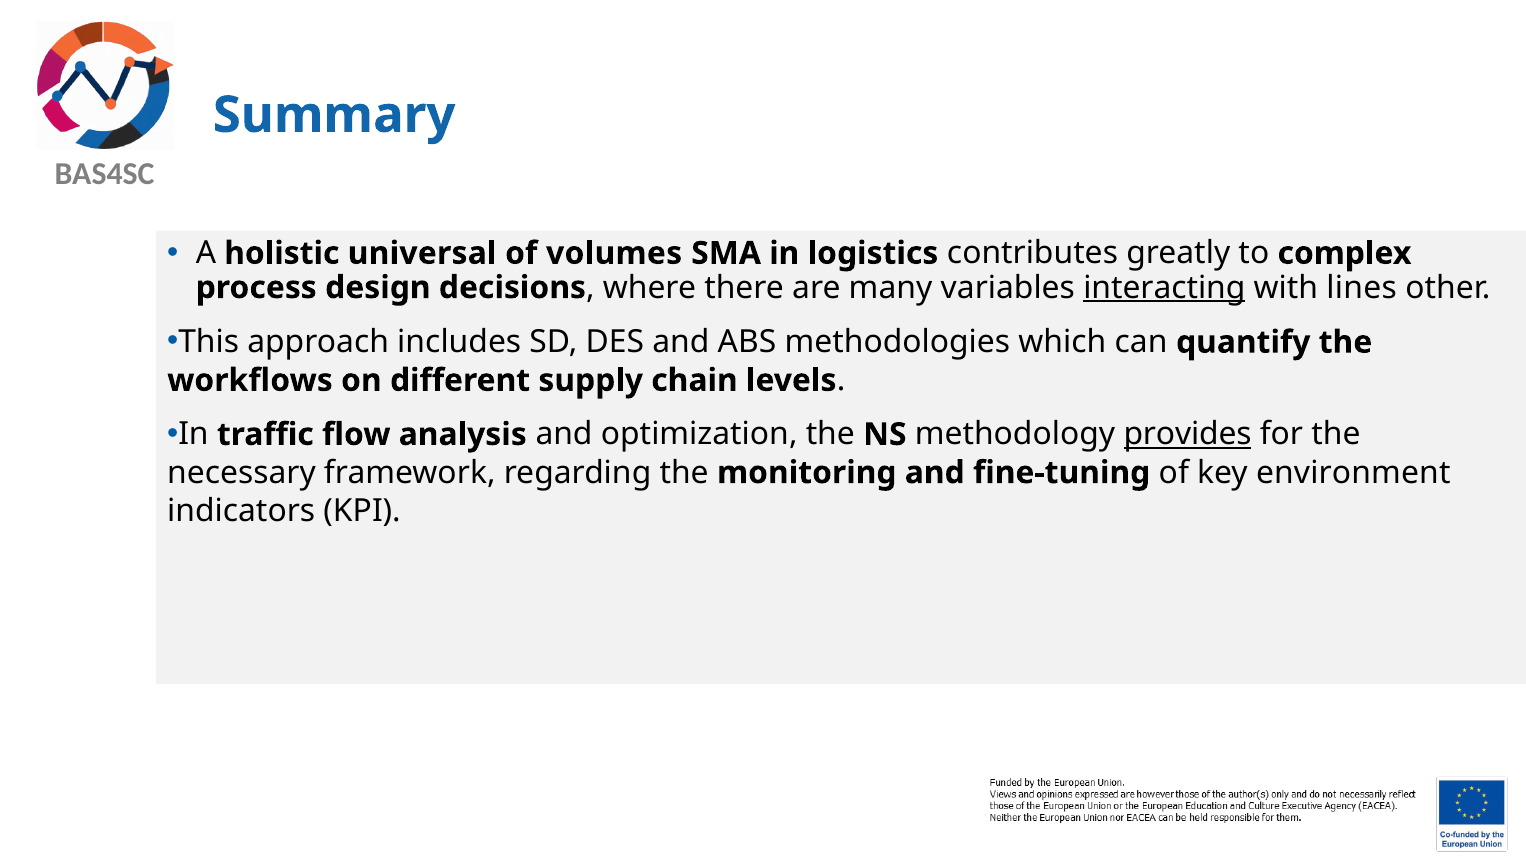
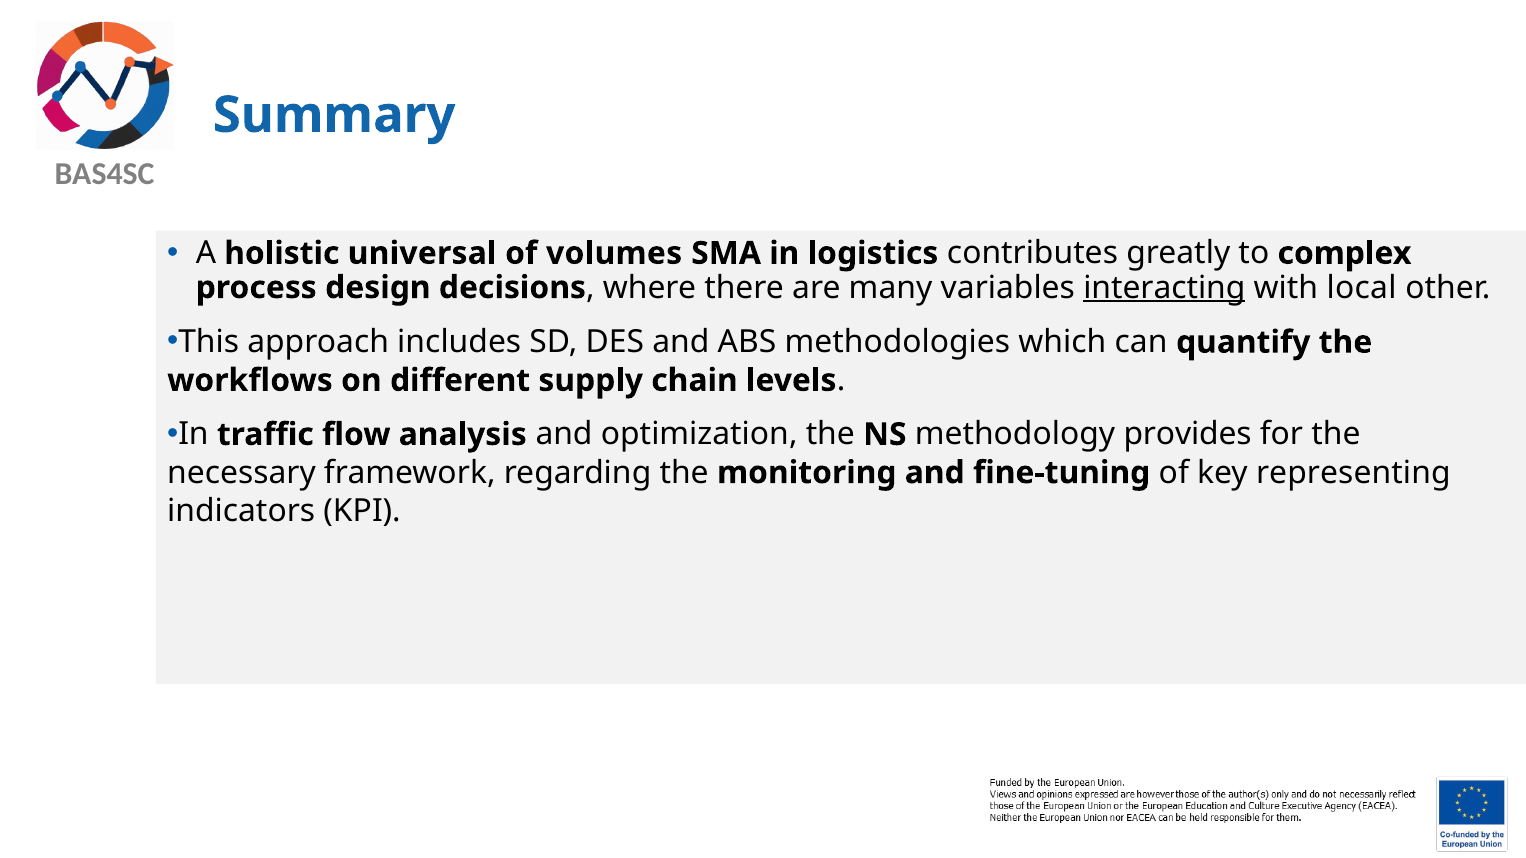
lines: lines -> local
provides underline: present -> none
environment: environment -> representing
